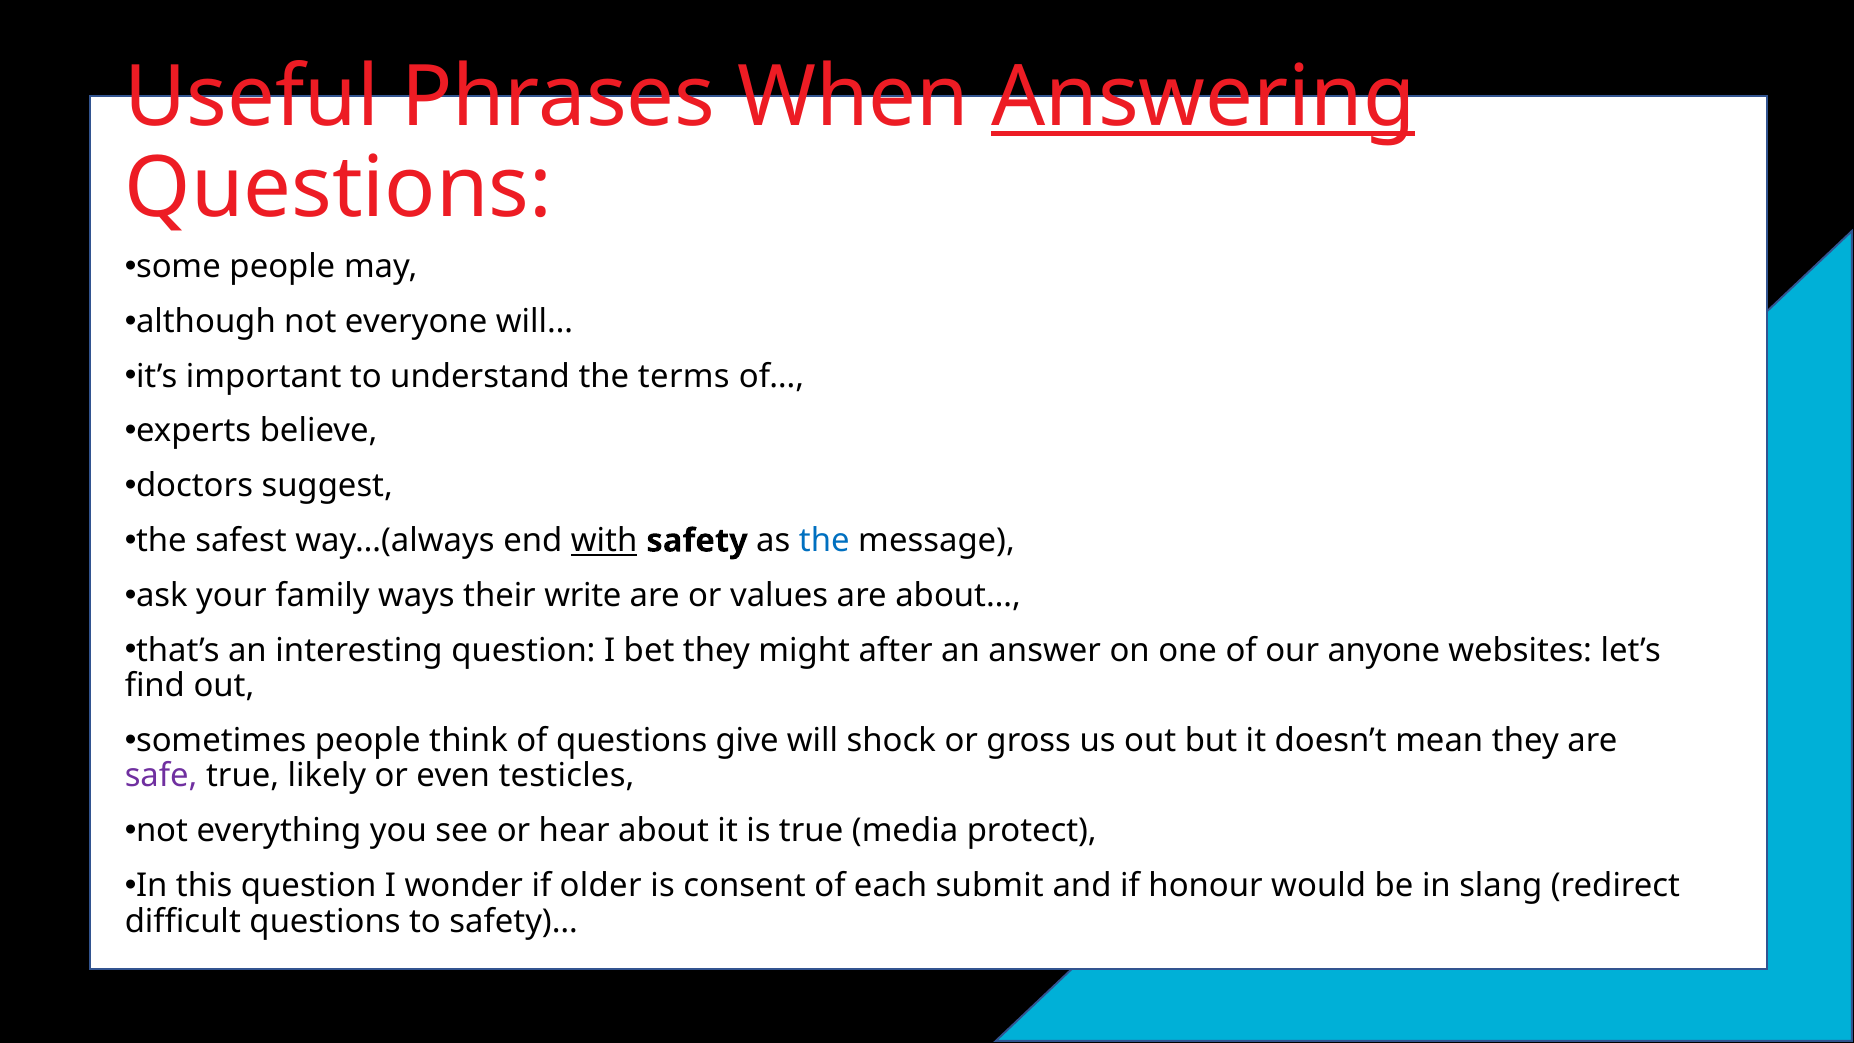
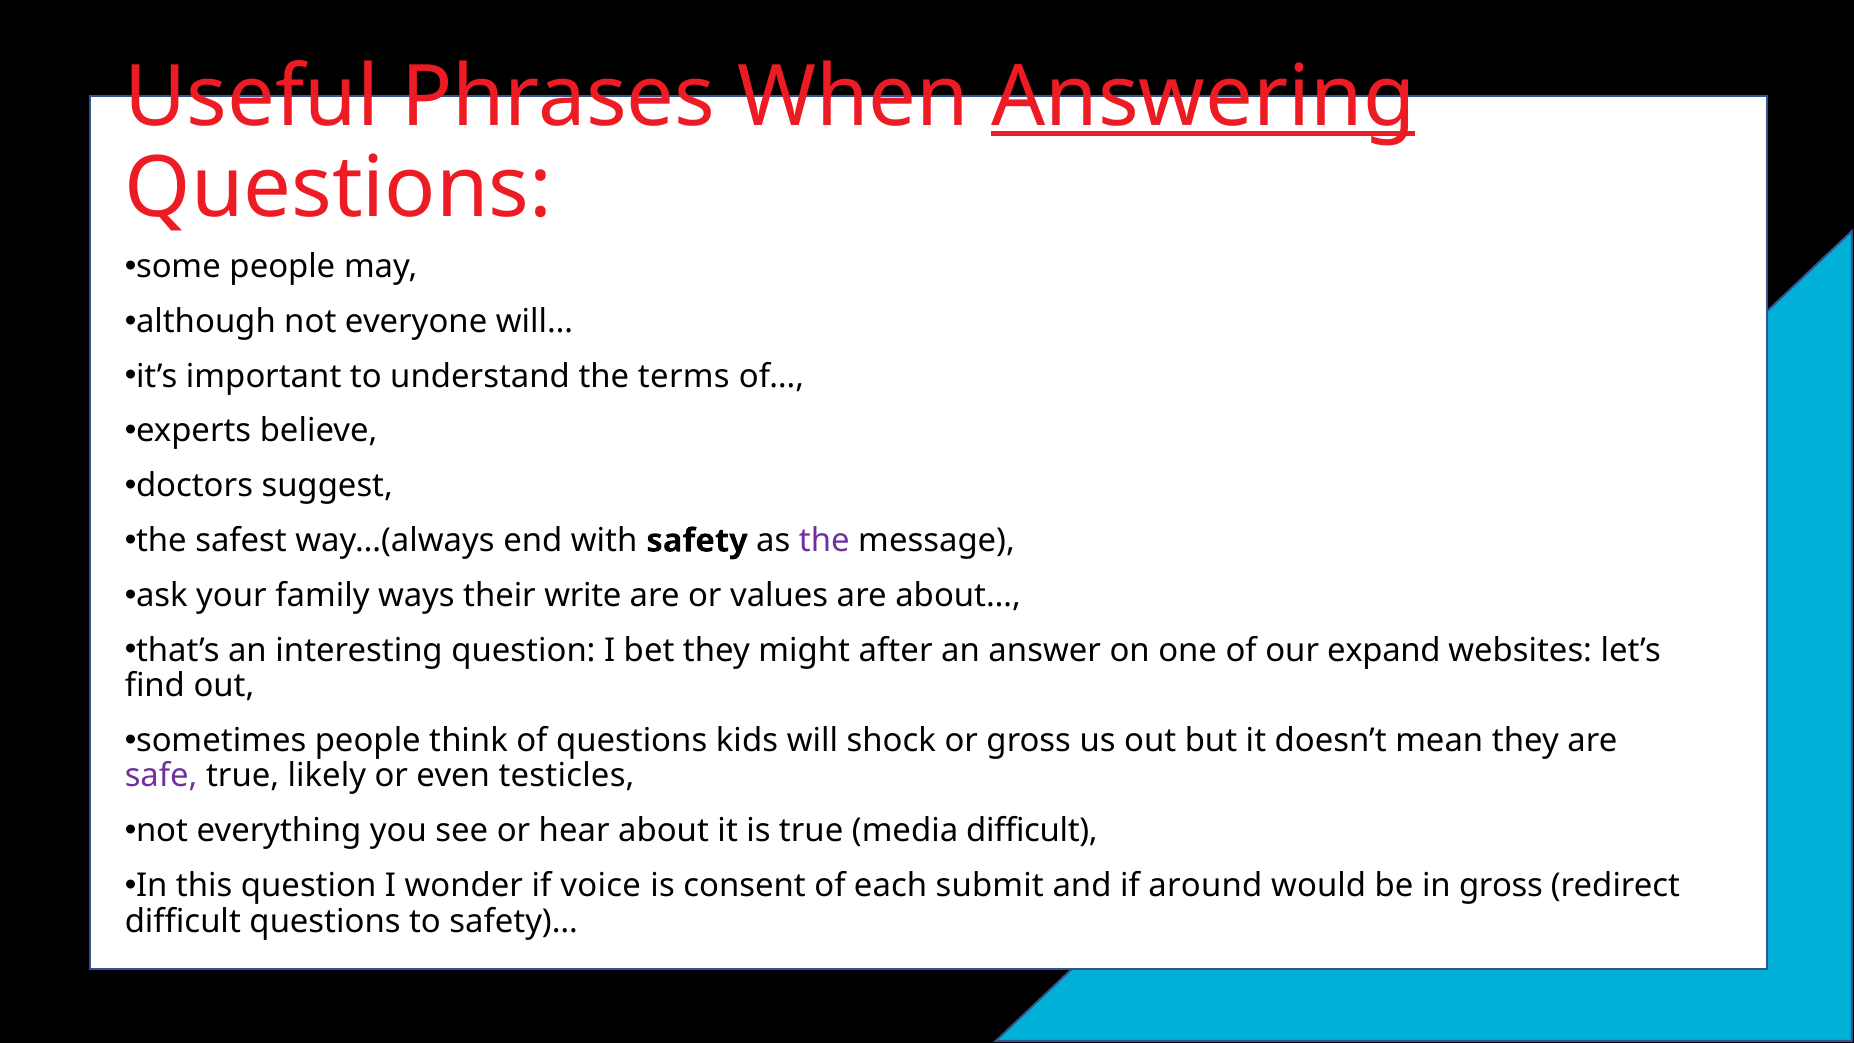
with underline: present -> none
the at (824, 541) colour: blue -> purple
anyone: anyone -> expand
give: give -> kids
media protect: protect -> difficult
older: older -> voice
honour: honour -> around
in slang: slang -> gross
